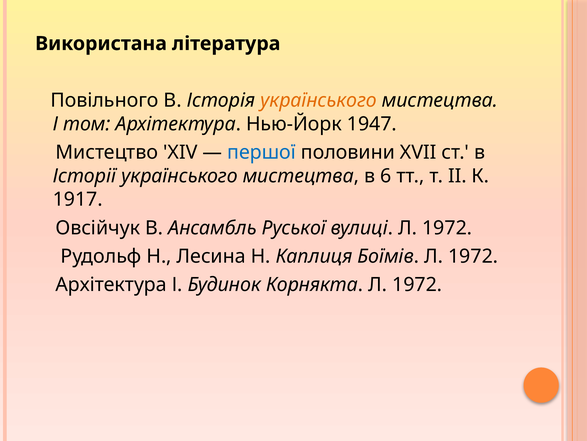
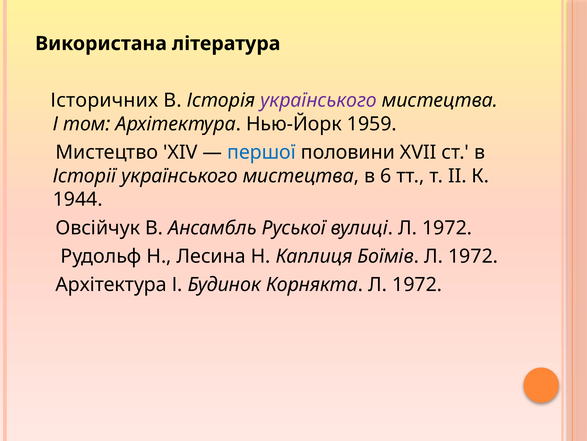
Повільного: Повільного -> Історичних
українського at (319, 100) colour: orange -> purple
1947: 1947 -> 1959
1917: 1917 -> 1944
